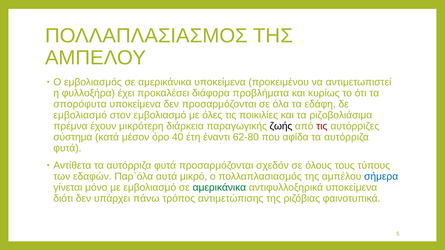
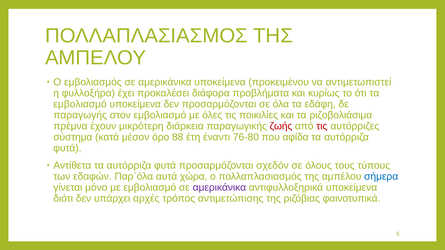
σπορόφυτα at (80, 104): σπορόφυτα -> εμβολιασμό
εμβολιασμό at (80, 115): εμβολιασμό -> παραγωγής
ζωής colour: black -> red
40: 40 -> 88
62-80: 62-80 -> 76-80
μικρό: μικρό -> χώρα
αμερικάνικα at (219, 188) colour: green -> purple
πάνω: πάνω -> αρχές
